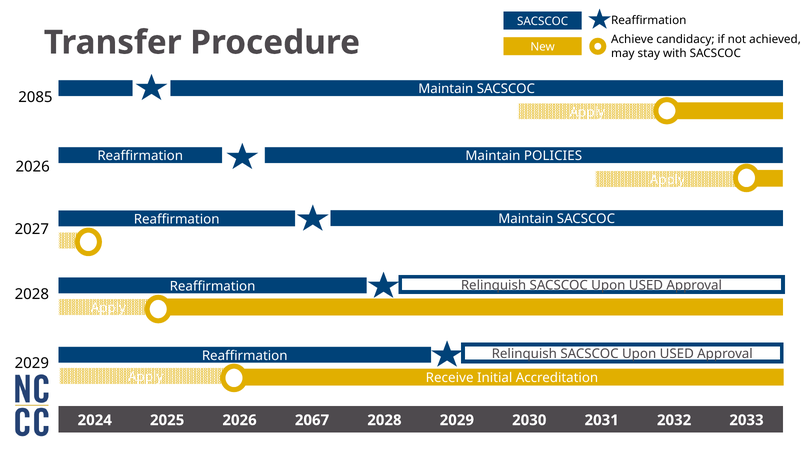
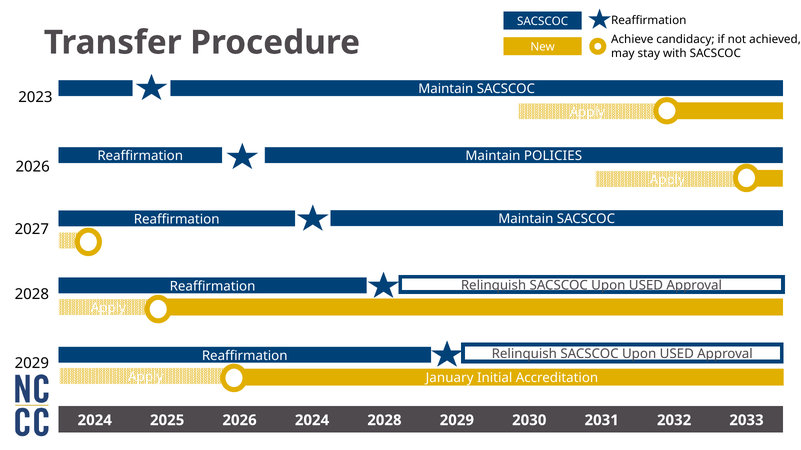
2085: 2085 -> 2023
Receive: Receive -> January
2026 2067: 2067 -> 2024
